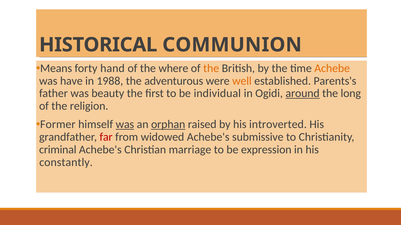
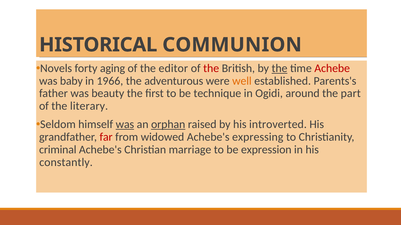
Means: Means -> Novels
hand: hand -> aging
where: where -> editor
the at (211, 68) colour: orange -> red
the at (280, 68) underline: none -> present
Achebe colour: orange -> red
have: have -> baby
1988: 1988 -> 1966
individual: individual -> technique
around underline: present -> none
long: long -> part
religion: religion -> literary
Former: Former -> Seldom
submissive: submissive -> expressing
